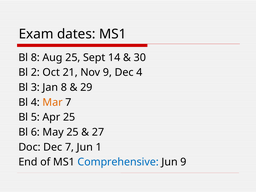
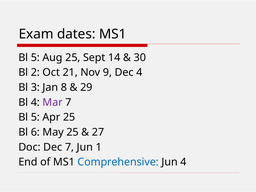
8 at (35, 57): 8 -> 5
Mar colour: orange -> purple
Jun 9: 9 -> 4
